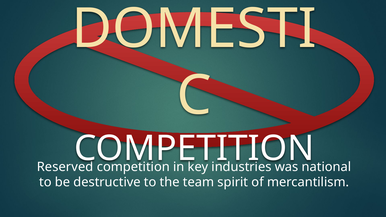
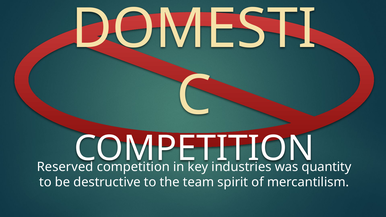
national: national -> quantity
